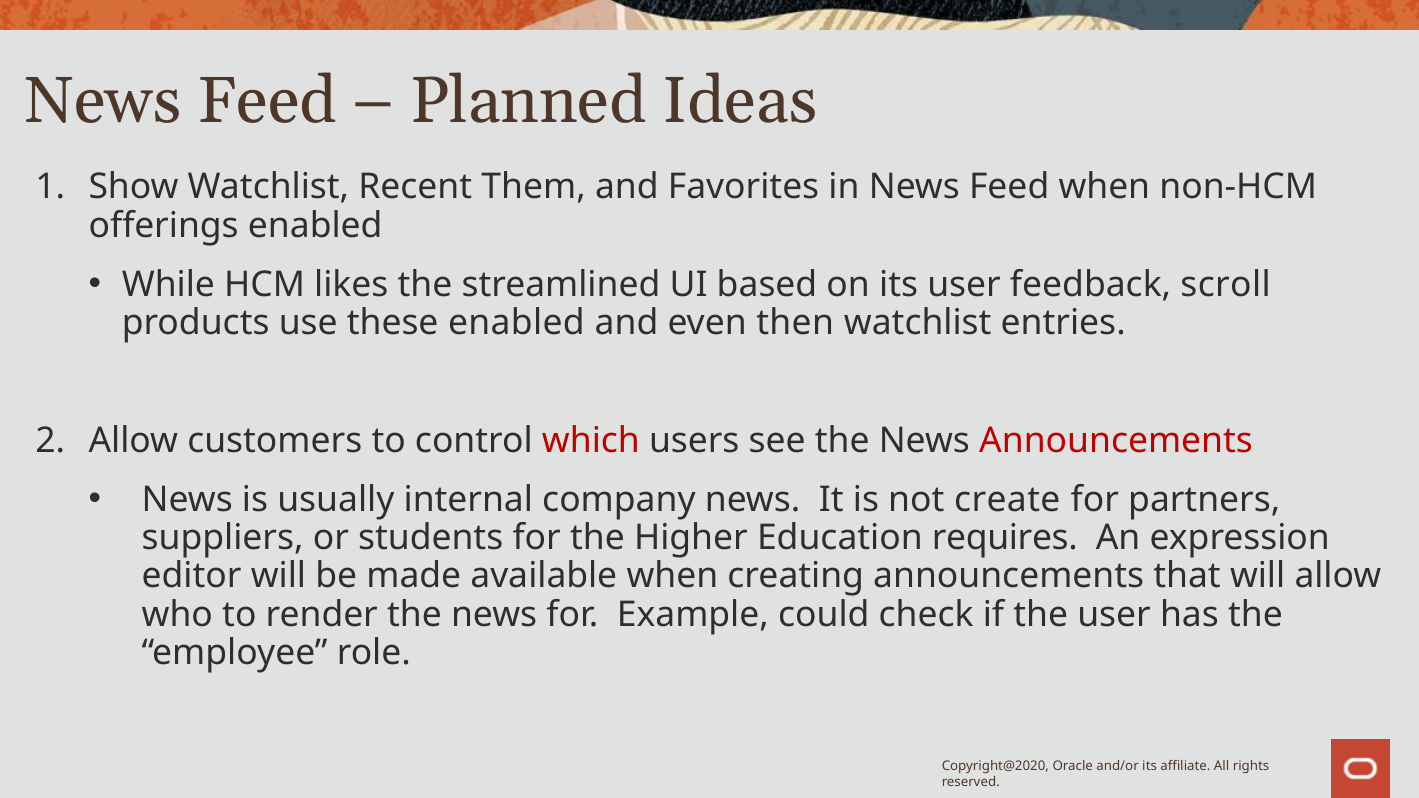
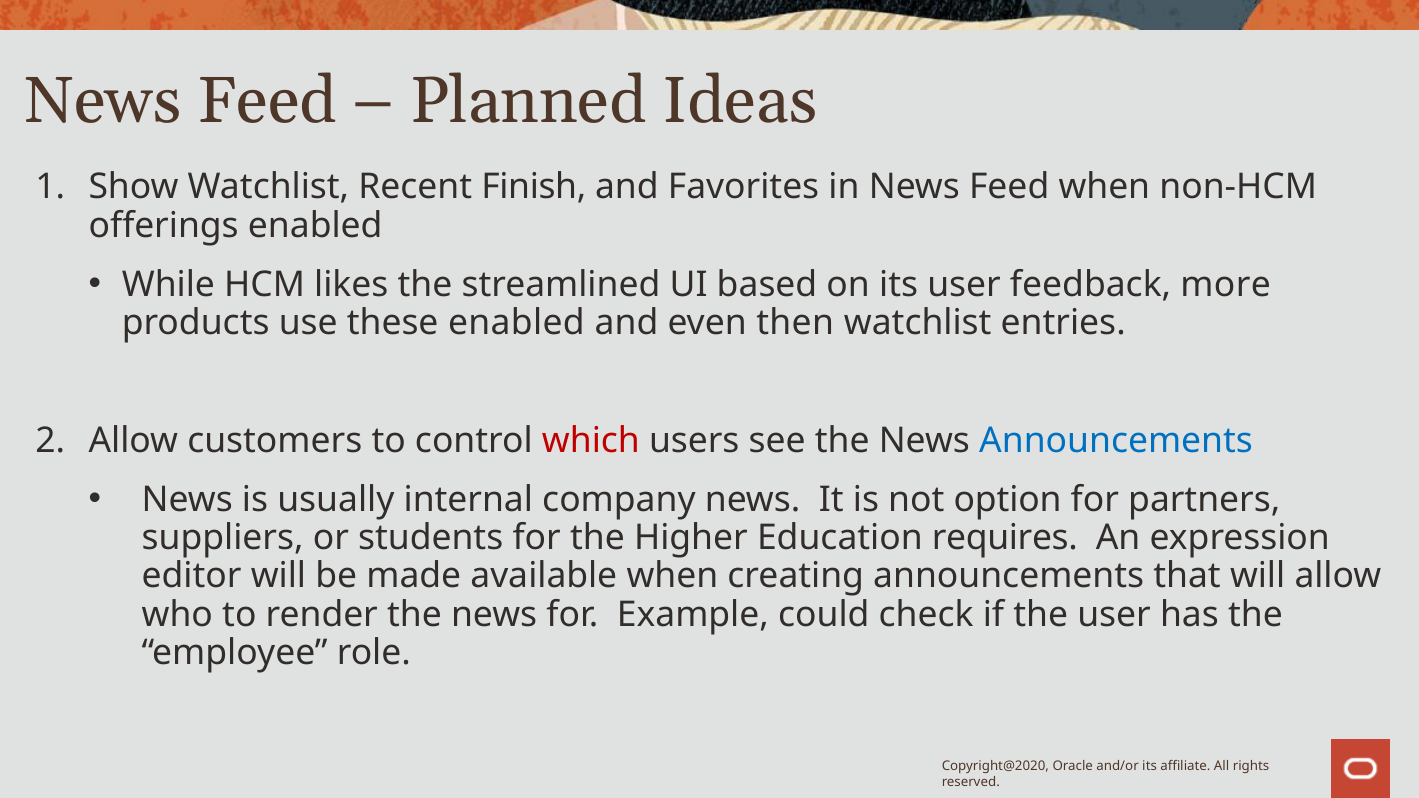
Them: Them -> Finish
scroll: scroll -> more
Announcements at (1116, 441) colour: red -> blue
create: create -> option
